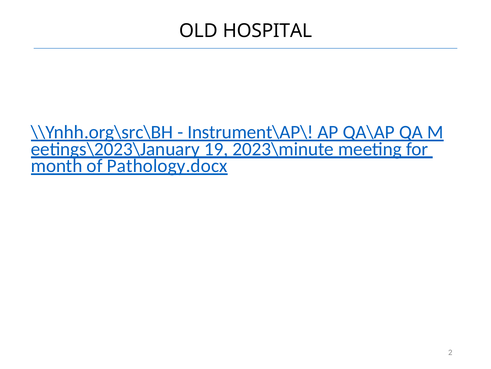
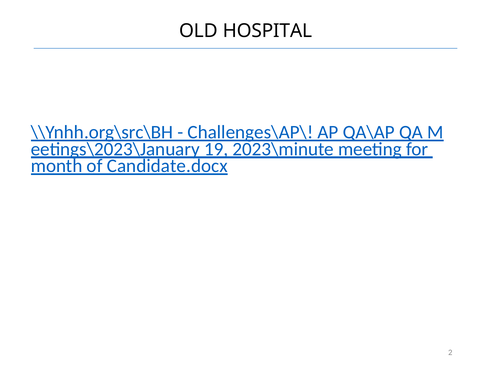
Instrument\AP\: Instrument\AP\ -> Challenges\AP\
Pathology.docx: Pathology.docx -> Candidate.docx
